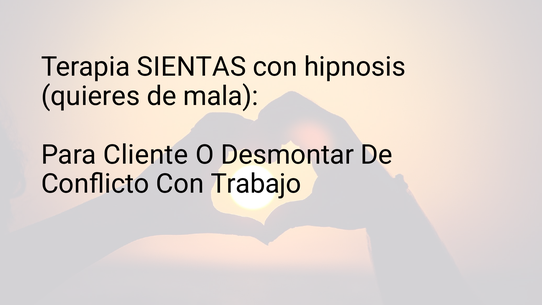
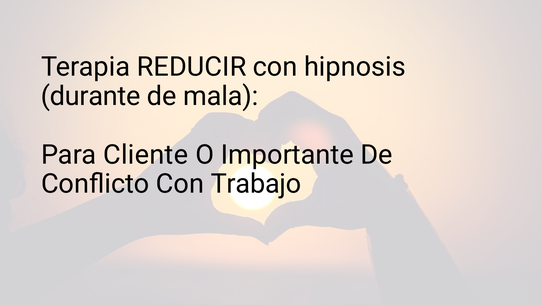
SIENTAS: SIENTAS -> REDUCIR
quieres: quieres -> durante
Desmontar: Desmontar -> Importante
